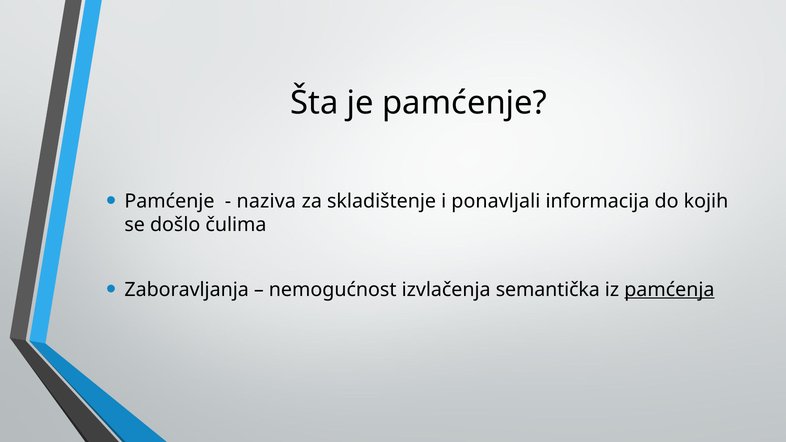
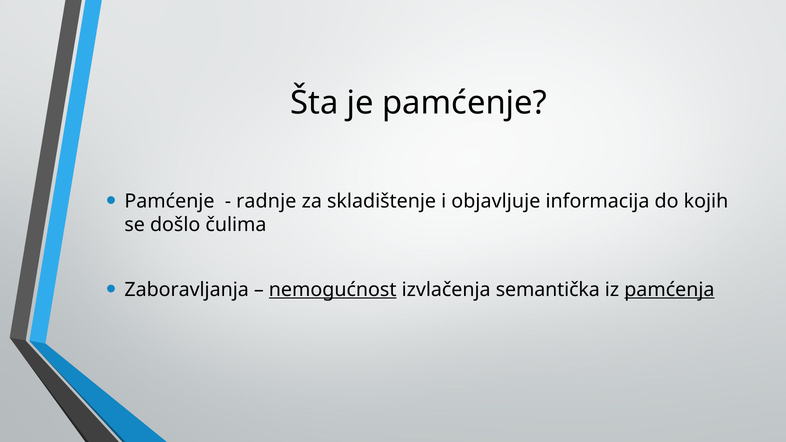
naziva: naziva -> radnje
ponavljali: ponavljali -> objavljuje
nemogućnost underline: none -> present
